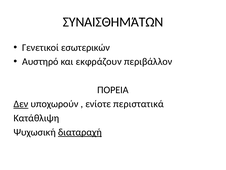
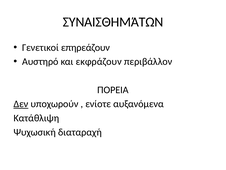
εσωτερικών: εσωτερικών -> επηρεάζουν
περιστατικά: περιστατικά -> αυξανόμενα
διαταραχή underline: present -> none
